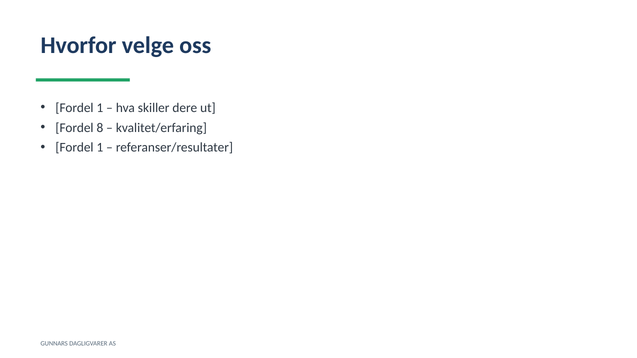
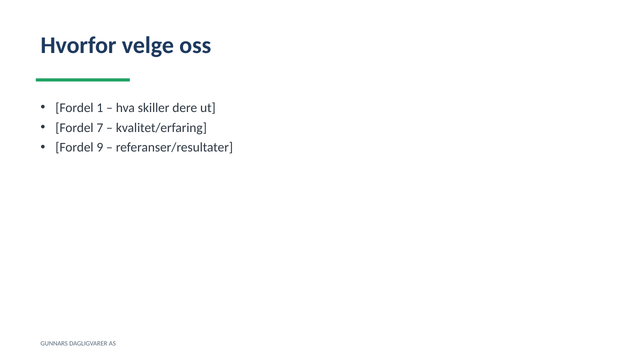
8: 8 -> 7
1 at (100, 148): 1 -> 9
